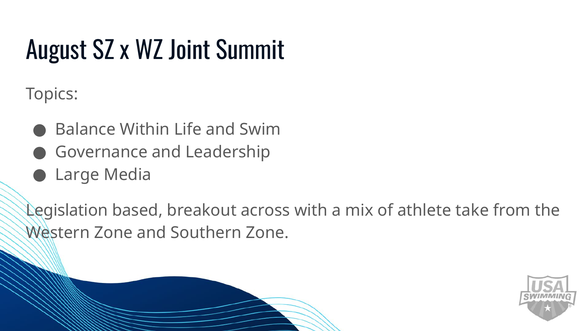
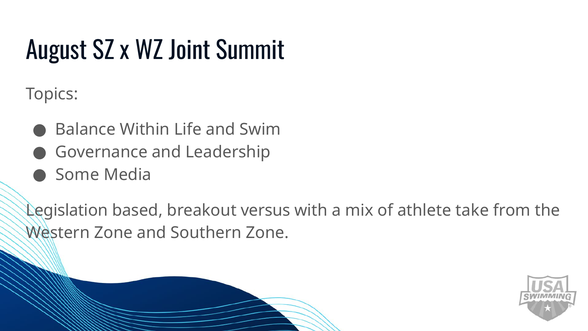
Large: Large -> Some
across: across -> versus
